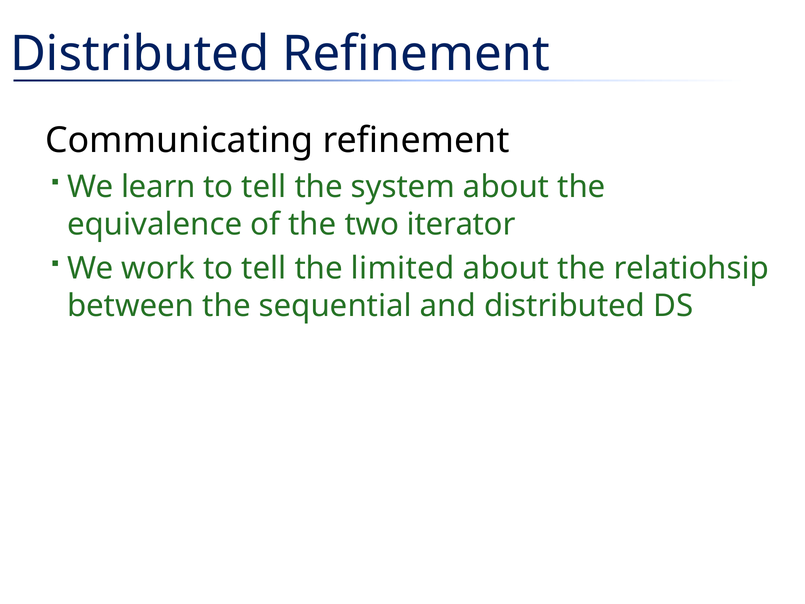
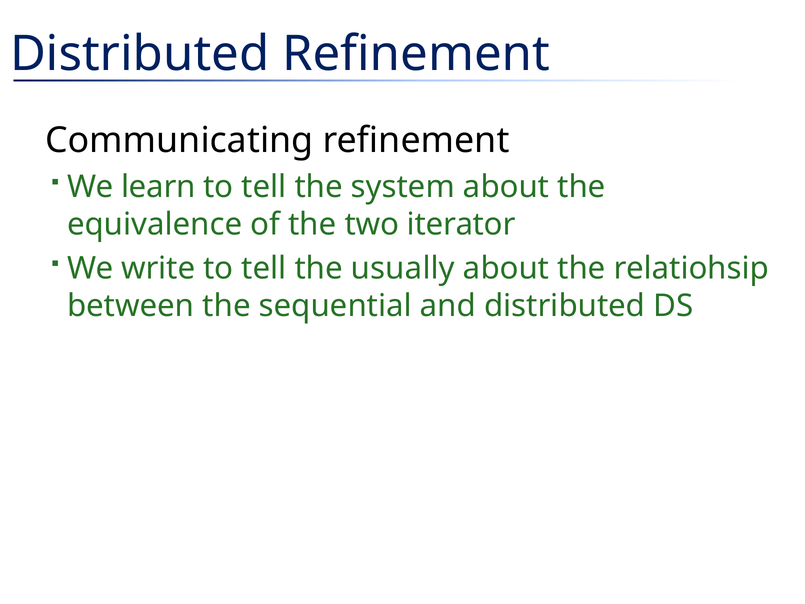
work: work -> write
limited: limited -> usually
